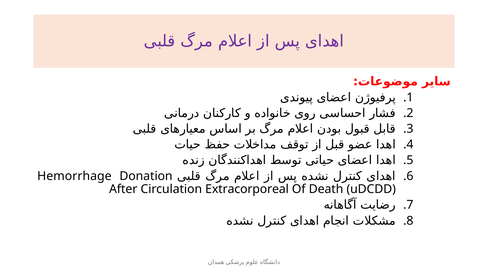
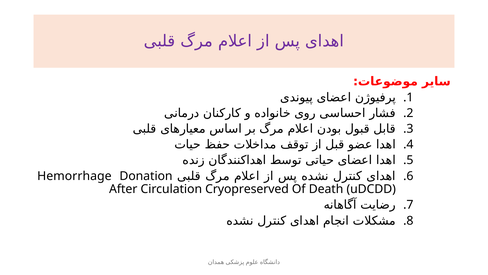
Extracorporeal: Extracorporeal -> Cryopreserved
